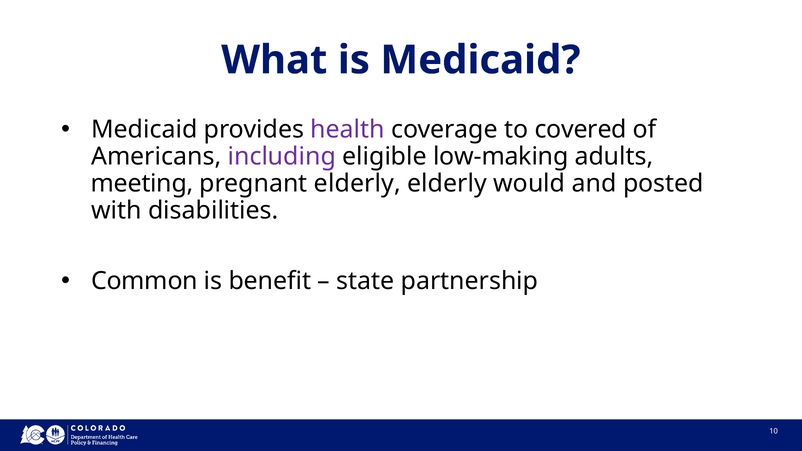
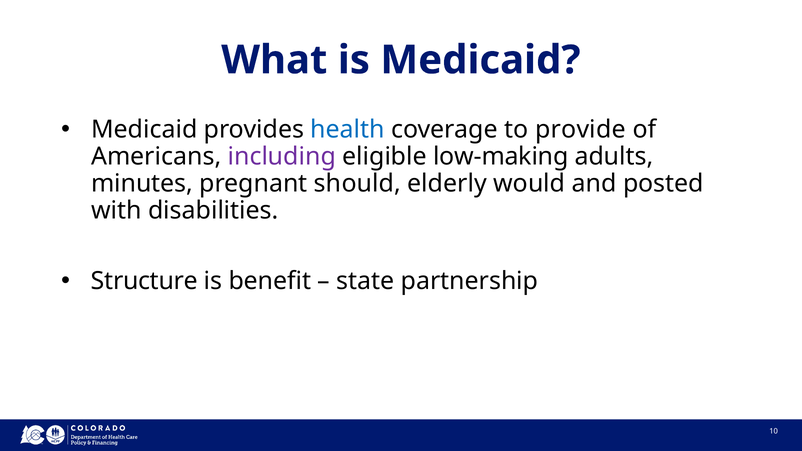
health colour: purple -> blue
covered: covered -> provide
meeting: meeting -> minutes
pregnant elderly: elderly -> should
Common: Common -> Structure
